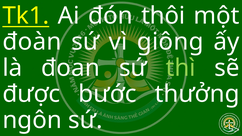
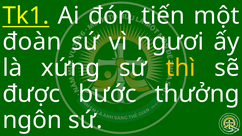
thôi: thôi -> tiến
giông: giông -> ngươi
đoan: đoan -> xứng
thì colour: light green -> yellow
